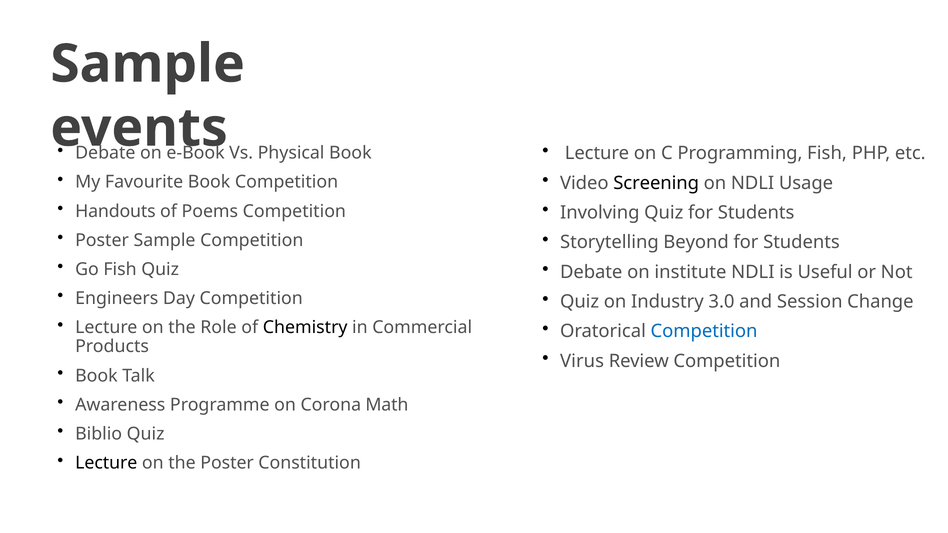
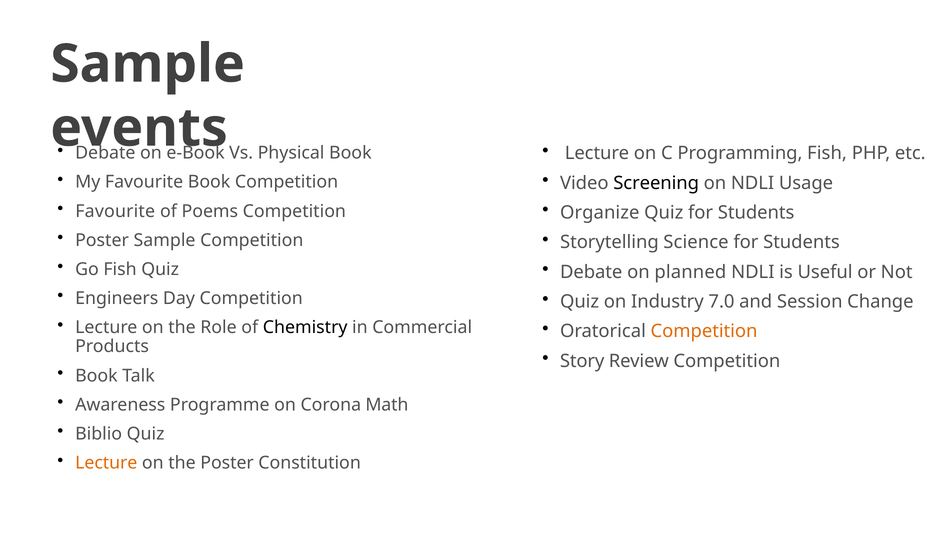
Handouts at (115, 211): Handouts -> Favourite
Involving: Involving -> Organize
Beyond: Beyond -> Science
institute: institute -> planned
3.0: 3.0 -> 7.0
Competition at (704, 332) colour: blue -> orange
Virus: Virus -> Story
Lecture at (106, 463) colour: black -> orange
